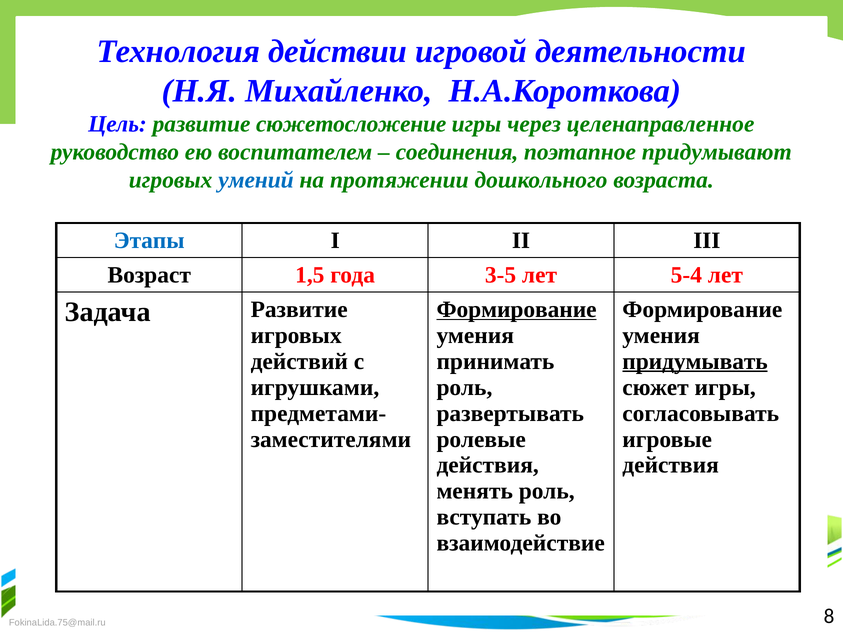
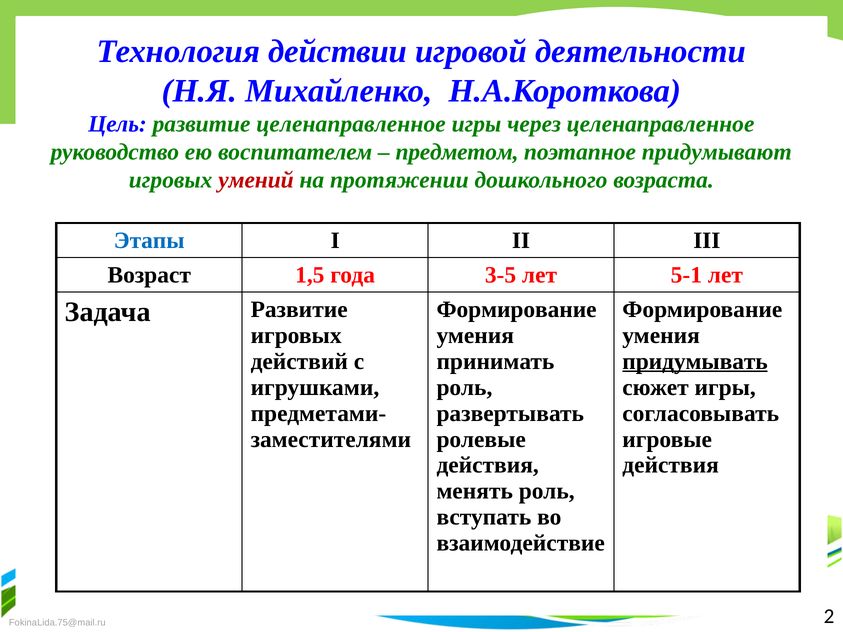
развитие сюжетосложение: сюжетосложение -> целенаправленное
соединения: соединения -> предметом
умений colour: blue -> red
5-4: 5-4 -> 5-1
Формирование at (517, 310) underline: present -> none
8: 8 -> 2
